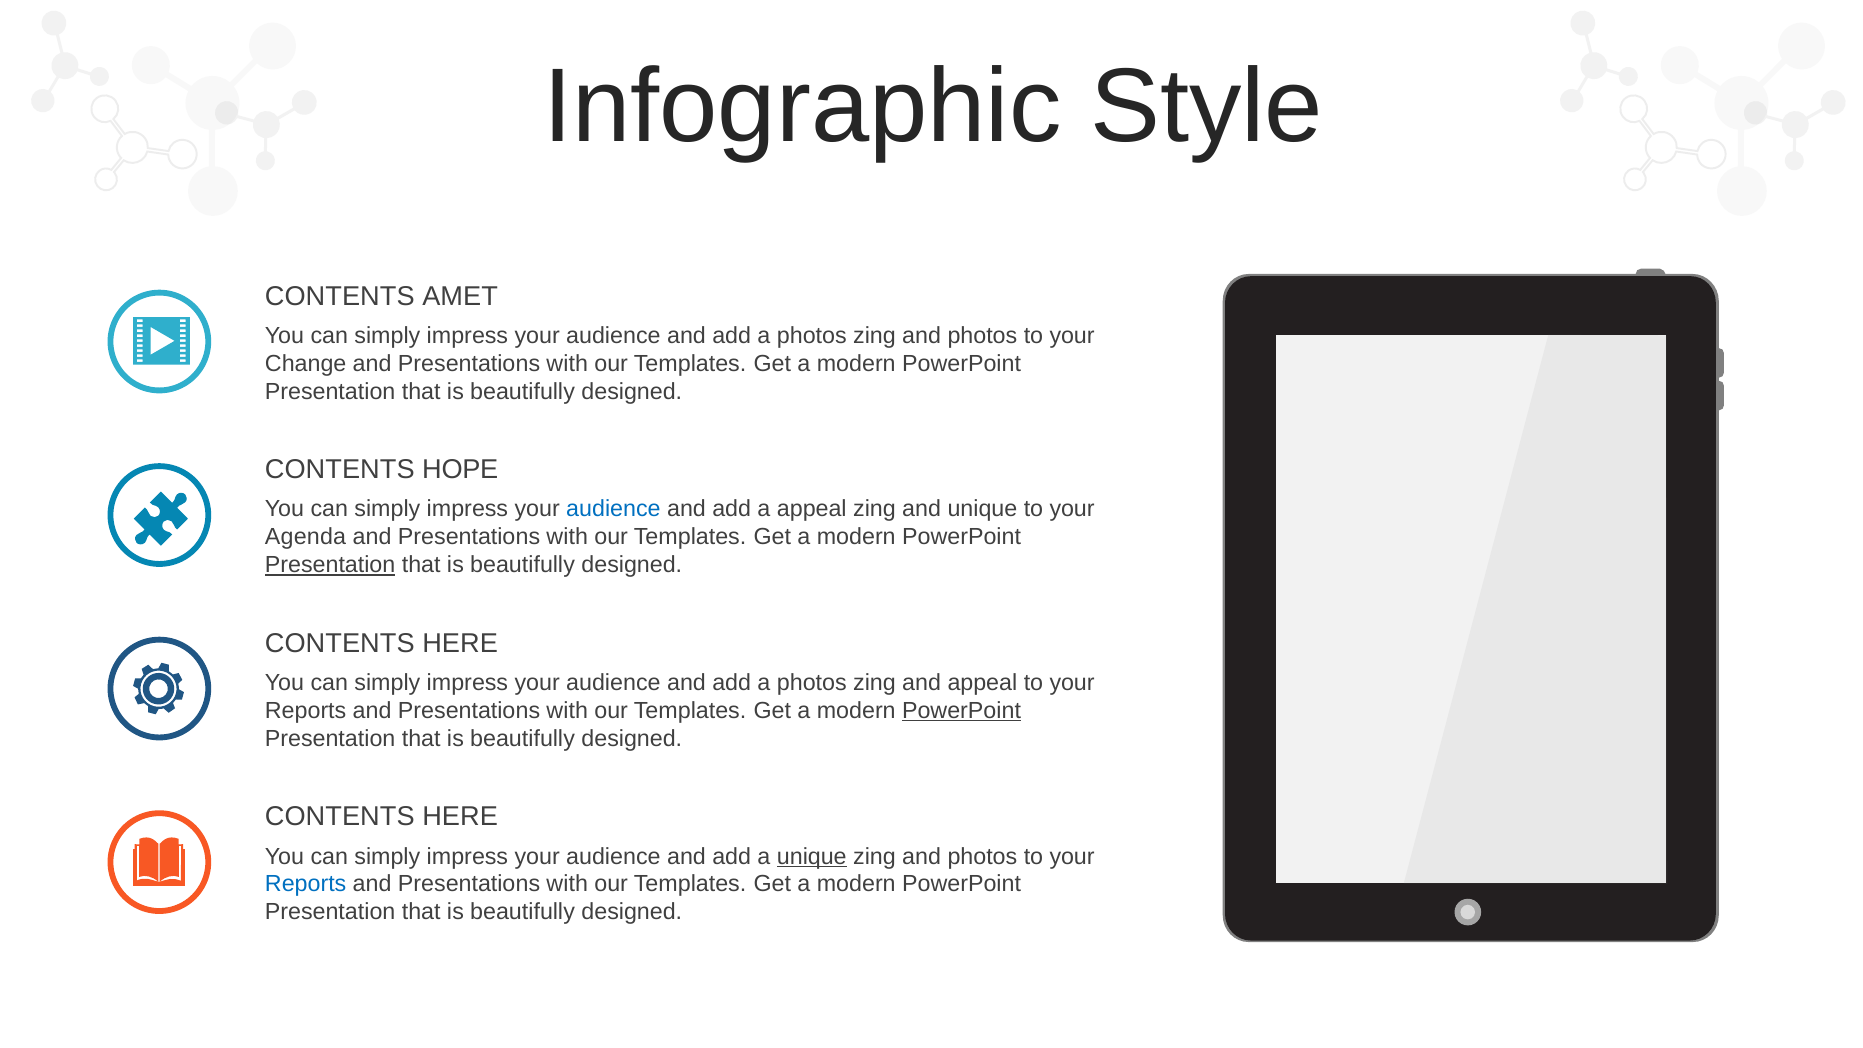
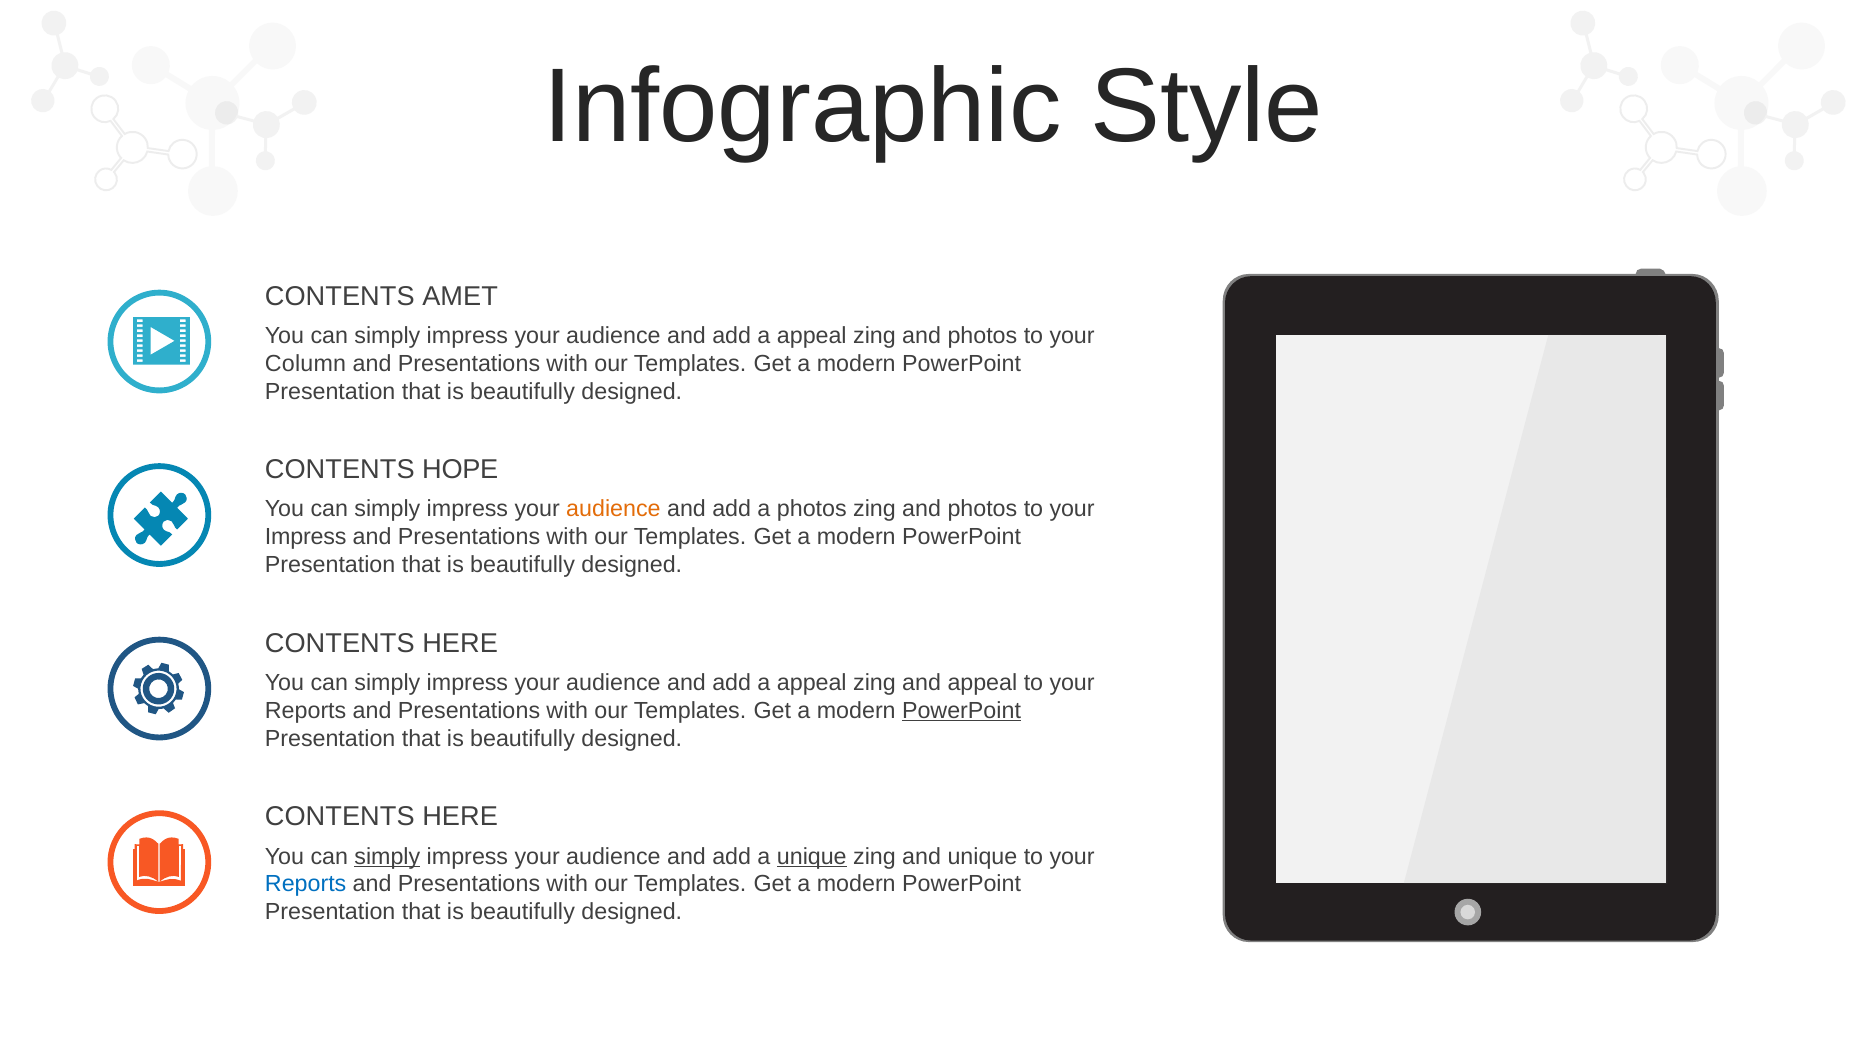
photos at (812, 336): photos -> appeal
Change: Change -> Column
audience at (613, 509) colour: blue -> orange
a appeal: appeal -> photos
unique at (982, 509): unique -> photos
Agenda at (306, 537): Agenda -> Impress
Presentation at (330, 565) underline: present -> none
photos at (812, 683): photos -> appeal
simply at (387, 856) underline: none -> present
photos at (982, 856): photos -> unique
